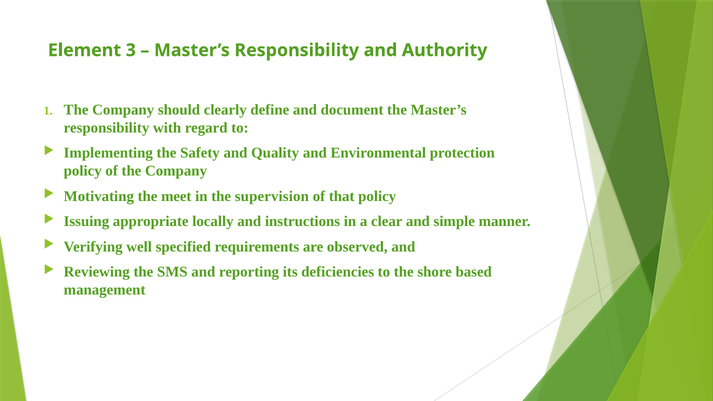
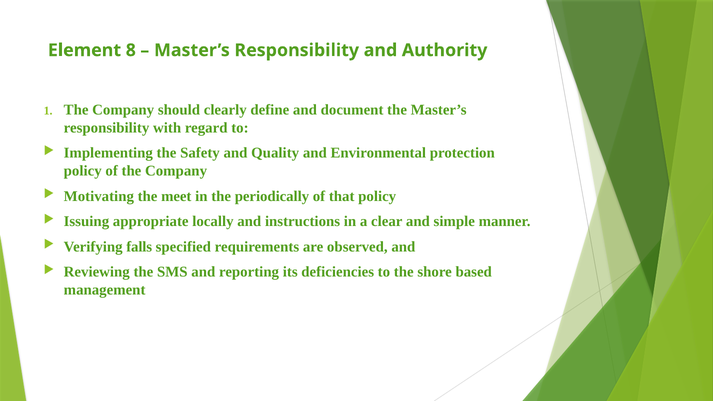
3: 3 -> 8
supervision: supervision -> periodically
well: well -> falls
